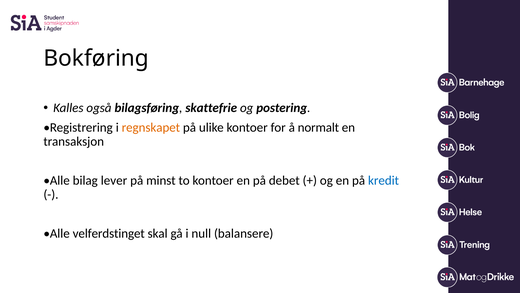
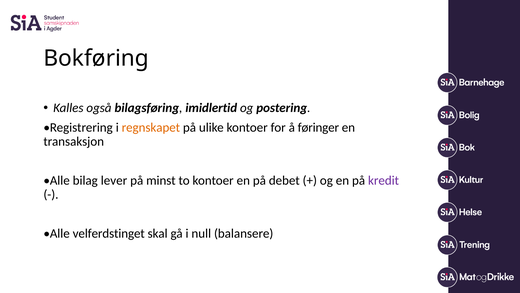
skattefrie: skattefrie -> imidlertid
normalt: normalt -> føringer
kredit colour: blue -> purple
